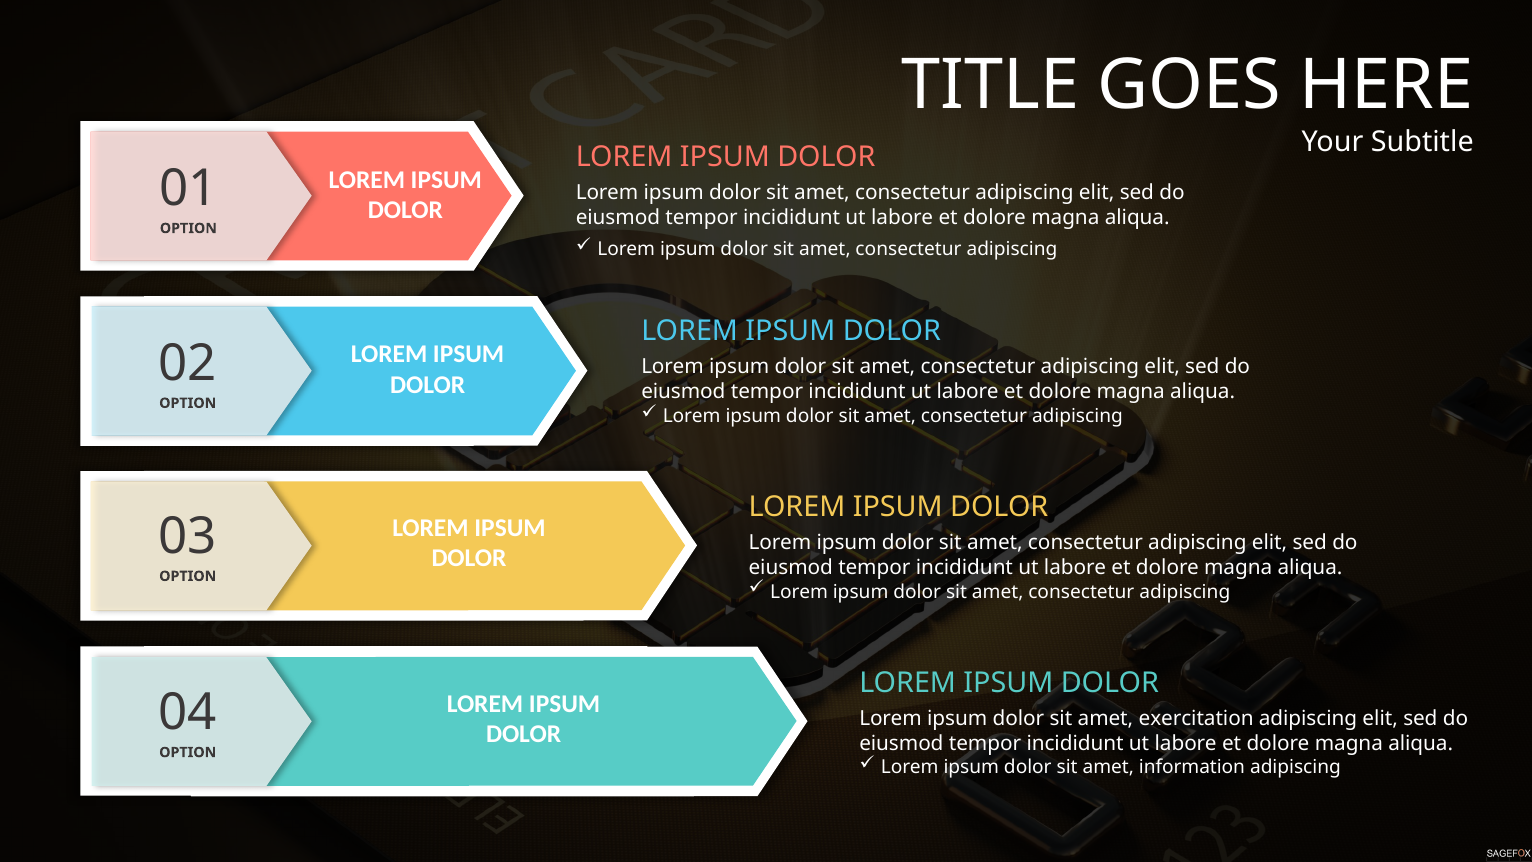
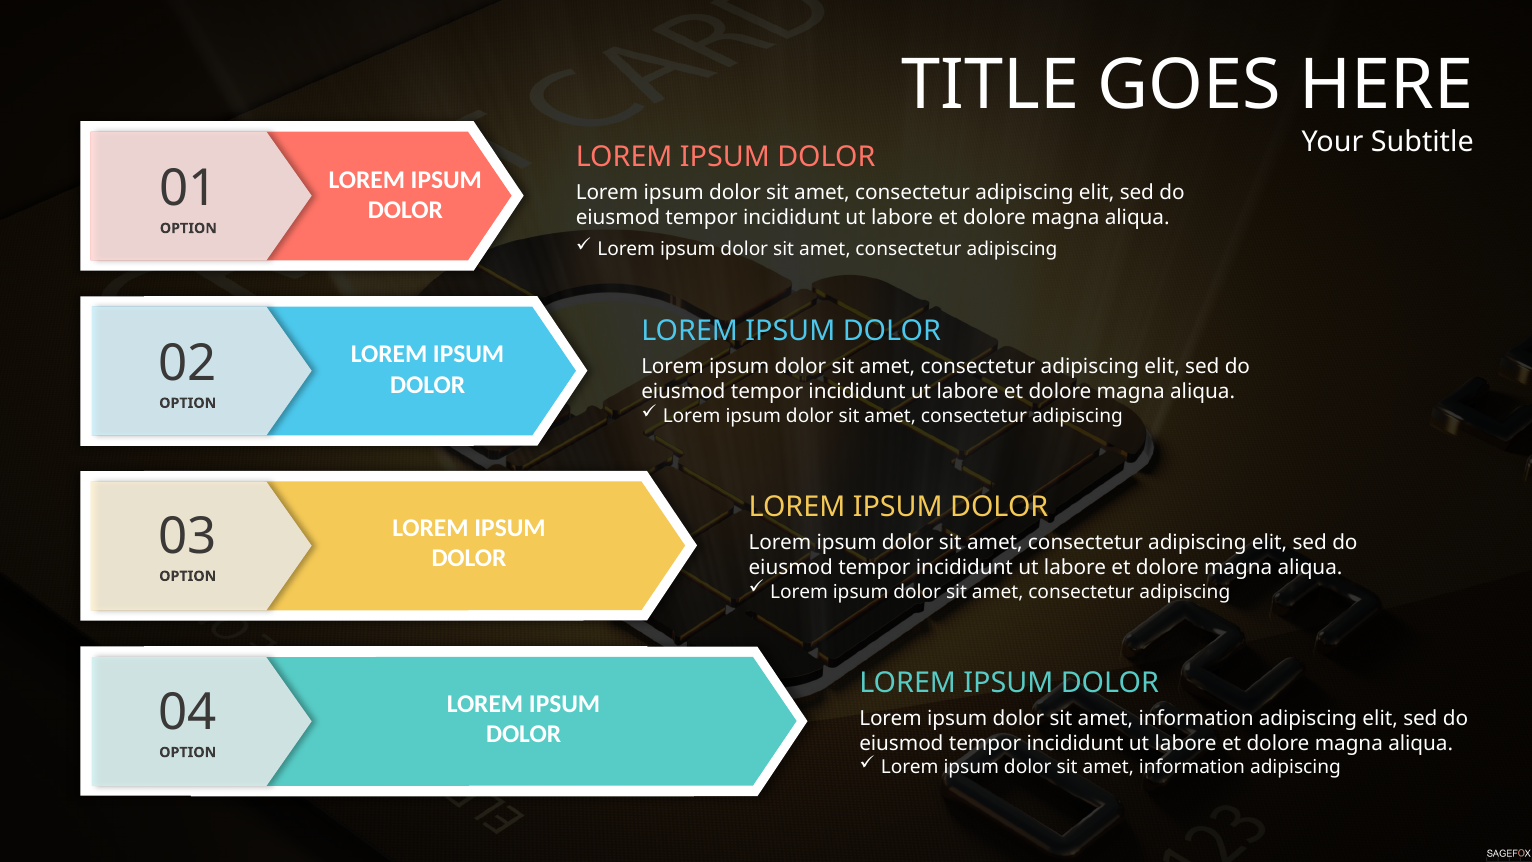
exercitation at (1196, 718): exercitation -> information
